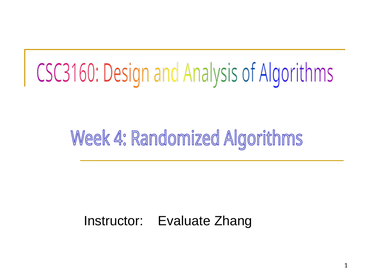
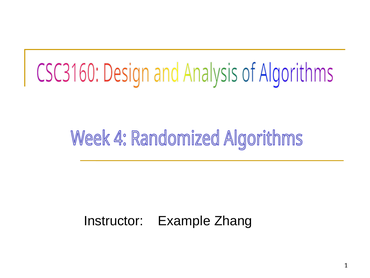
Evaluate: Evaluate -> Example
